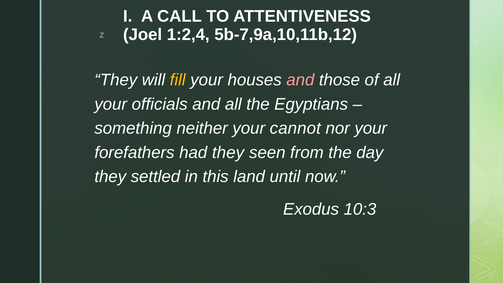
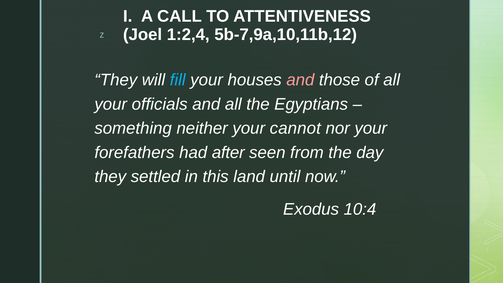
fill colour: yellow -> light blue
had they: they -> after
10:3: 10:3 -> 10:4
